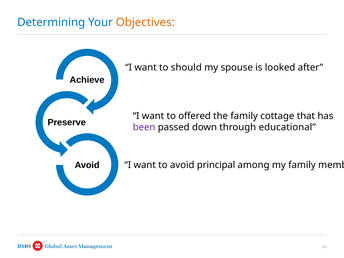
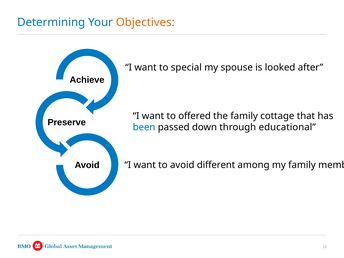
should: should -> special
been colour: purple -> blue
principal: principal -> different
